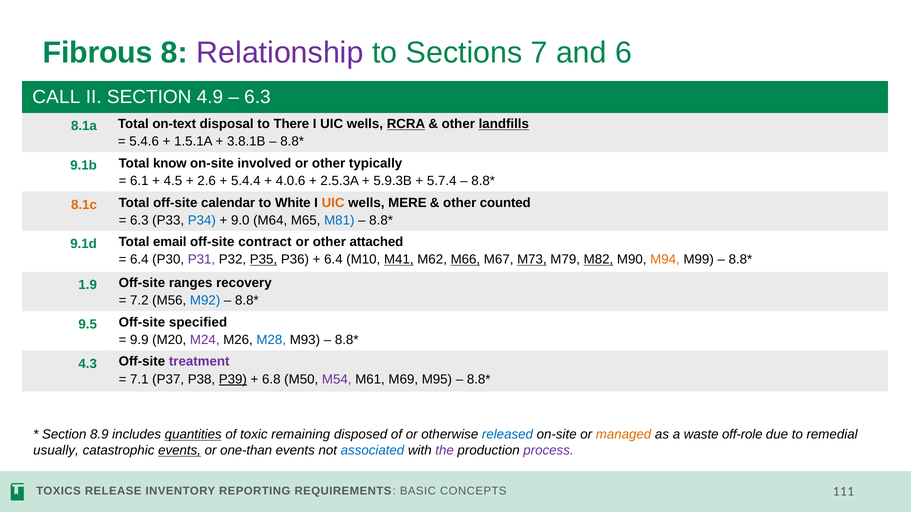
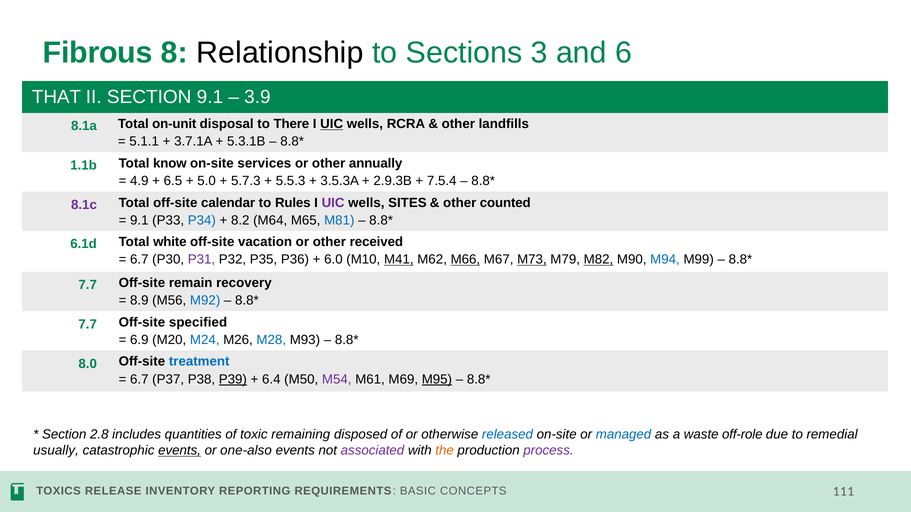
Relationship colour: purple -> black
7: 7 -> 3
CALL: CALL -> THAT
SECTION 4.9: 4.9 -> 9.1
6.3 at (257, 97): 6.3 -> 3.9
on-text: on-text -> on-unit
UIC at (332, 124) underline: none -> present
RCRA underline: present -> none
landfills underline: present -> none
5.4.6: 5.4.6 -> 5.1.1
1.5.1A: 1.5.1A -> 3.7.1A
3.8.1B: 3.8.1B -> 5.3.1B
9.1b: 9.1b -> 1.1b
involved: involved -> services
typically: typically -> annually
6.1: 6.1 -> 4.9
4.5: 4.5 -> 6.5
2.6: 2.6 -> 5.0
5.4.4: 5.4.4 -> 5.7.3
4.0.6: 4.0.6 -> 5.5.3
2.5.3A: 2.5.3A -> 3.5.3A
5.9.3B: 5.9.3B -> 2.9.3B
5.7.4: 5.7.4 -> 7.5.4
8.1c colour: orange -> purple
White: White -> Rules
UIC at (333, 203) colour: orange -> purple
MERE: MERE -> SITES
6.3 at (139, 220): 6.3 -> 9.1
9.0: 9.0 -> 8.2
9.1d: 9.1d -> 6.1d
email: email -> white
contract: contract -> vacation
attached: attached -> received
6.4 at (139, 260): 6.4 -> 6.7
P35 underline: present -> none
6.4 at (333, 260): 6.4 -> 6.0
M94 colour: orange -> blue
1.9 at (88, 285): 1.9 -> 7.7
ranges: ranges -> remain
7.2: 7.2 -> 8.9
9.5 at (88, 325): 9.5 -> 7.7
9.9: 9.9 -> 6.9
M24 colour: purple -> blue
4.3: 4.3 -> 8.0
treatment colour: purple -> blue
7.1 at (139, 379): 7.1 -> 6.7
6.8: 6.8 -> 6.4
M95 underline: none -> present
8.9: 8.9 -> 2.8
quantities underline: present -> none
managed colour: orange -> blue
one-than: one-than -> one-also
associated colour: blue -> purple
the colour: purple -> orange
